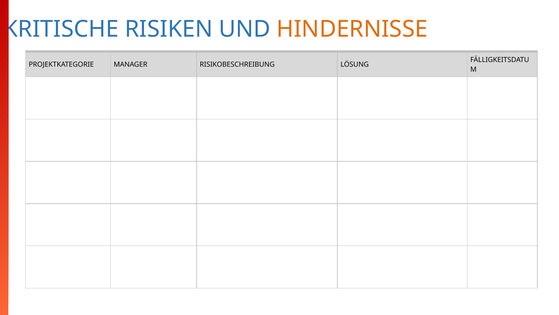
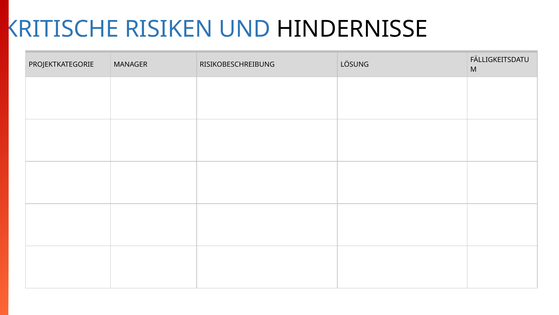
HINDERNISSE colour: orange -> black
